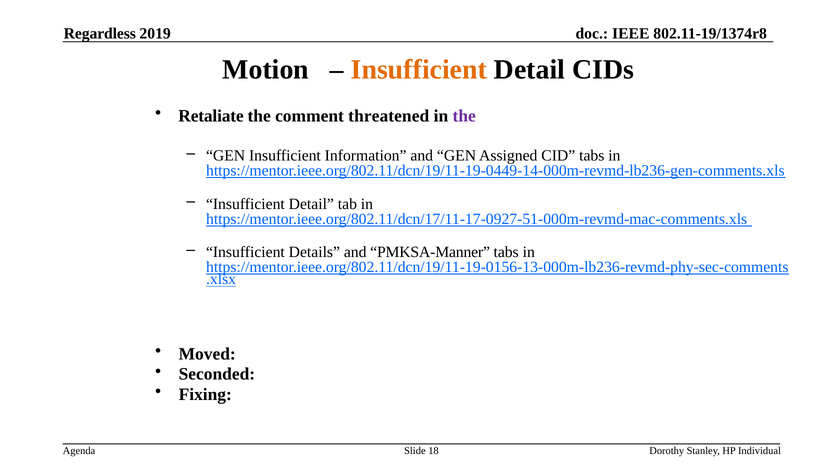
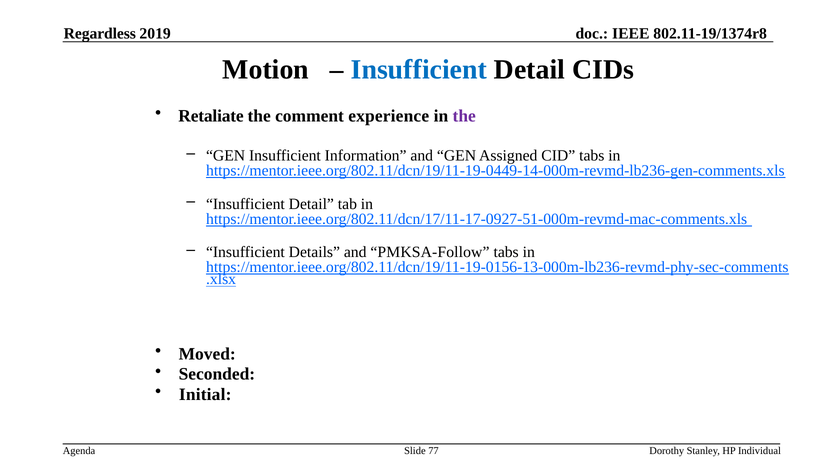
Insufficient at (419, 70) colour: orange -> blue
threatened: threatened -> experience
PMKSA-Manner: PMKSA-Manner -> PMKSA-Follow
Fixing: Fixing -> Initial
18: 18 -> 77
